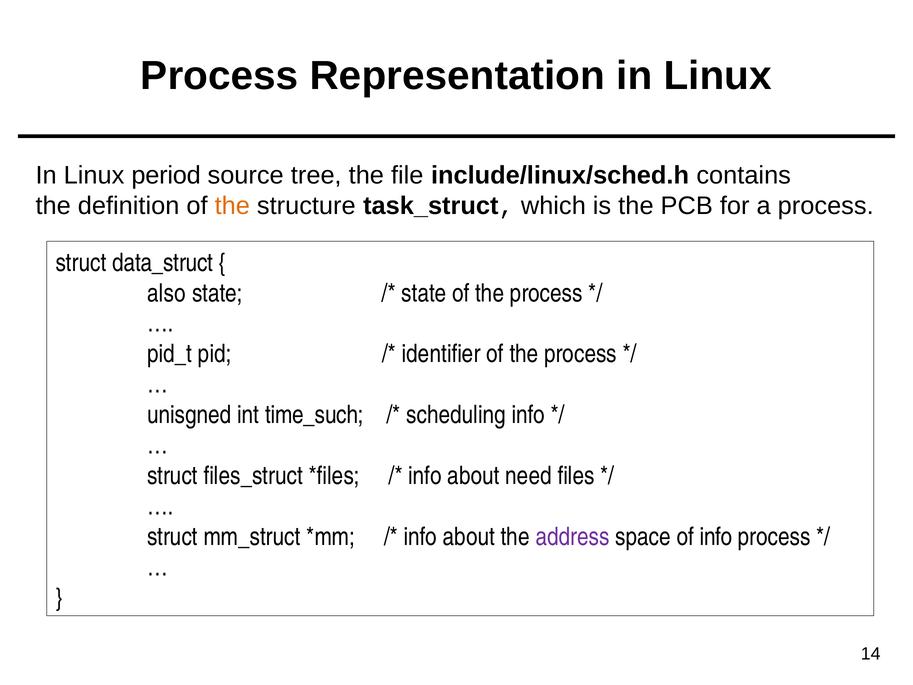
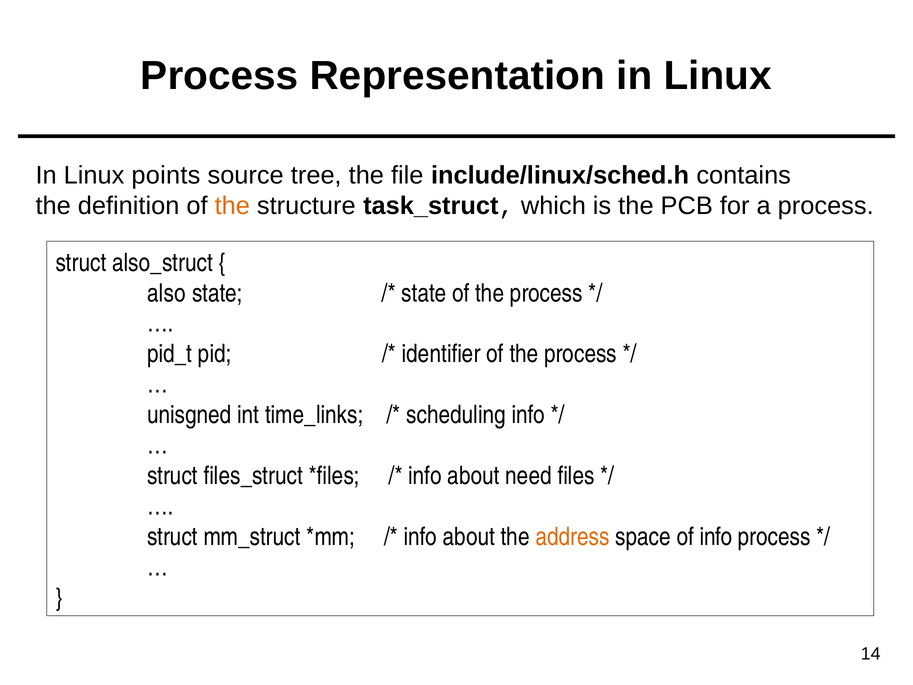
period: period -> points
data_struct: data_struct -> also_struct
time_such: time_such -> time_links
address colour: purple -> orange
